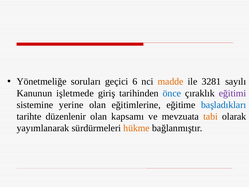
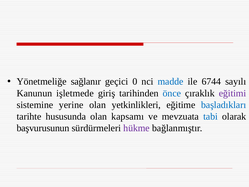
soruları: soruları -> sağlanır
6: 6 -> 0
madde colour: orange -> blue
3281: 3281 -> 6744
eğitimlerine: eğitimlerine -> yetkinlikleri
düzenlenir: düzenlenir -> hususunda
tabi colour: orange -> blue
yayımlanarak: yayımlanarak -> başvurusunun
hükme colour: orange -> purple
